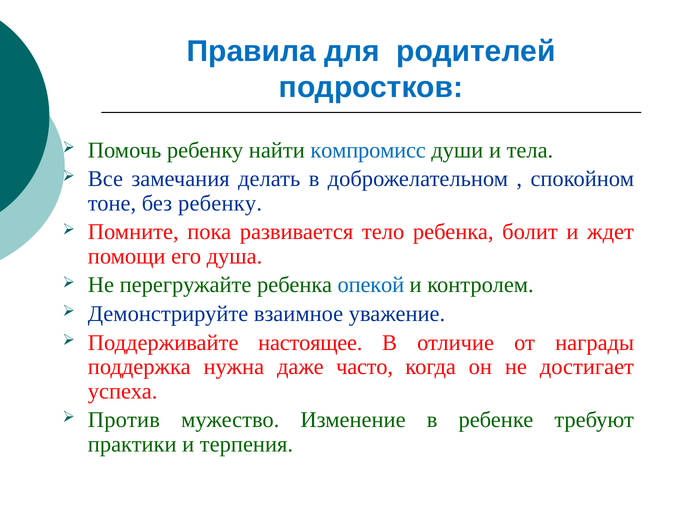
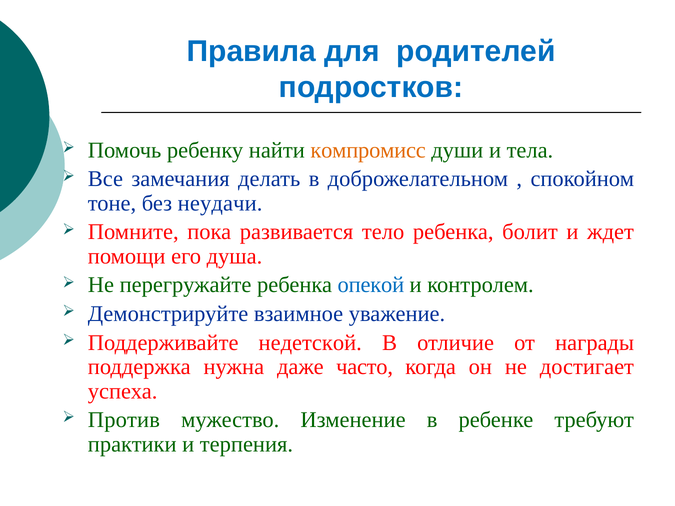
компромисс colour: blue -> orange
без ребенку: ребенку -> неудачи
настоящее: настоящее -> недетской
